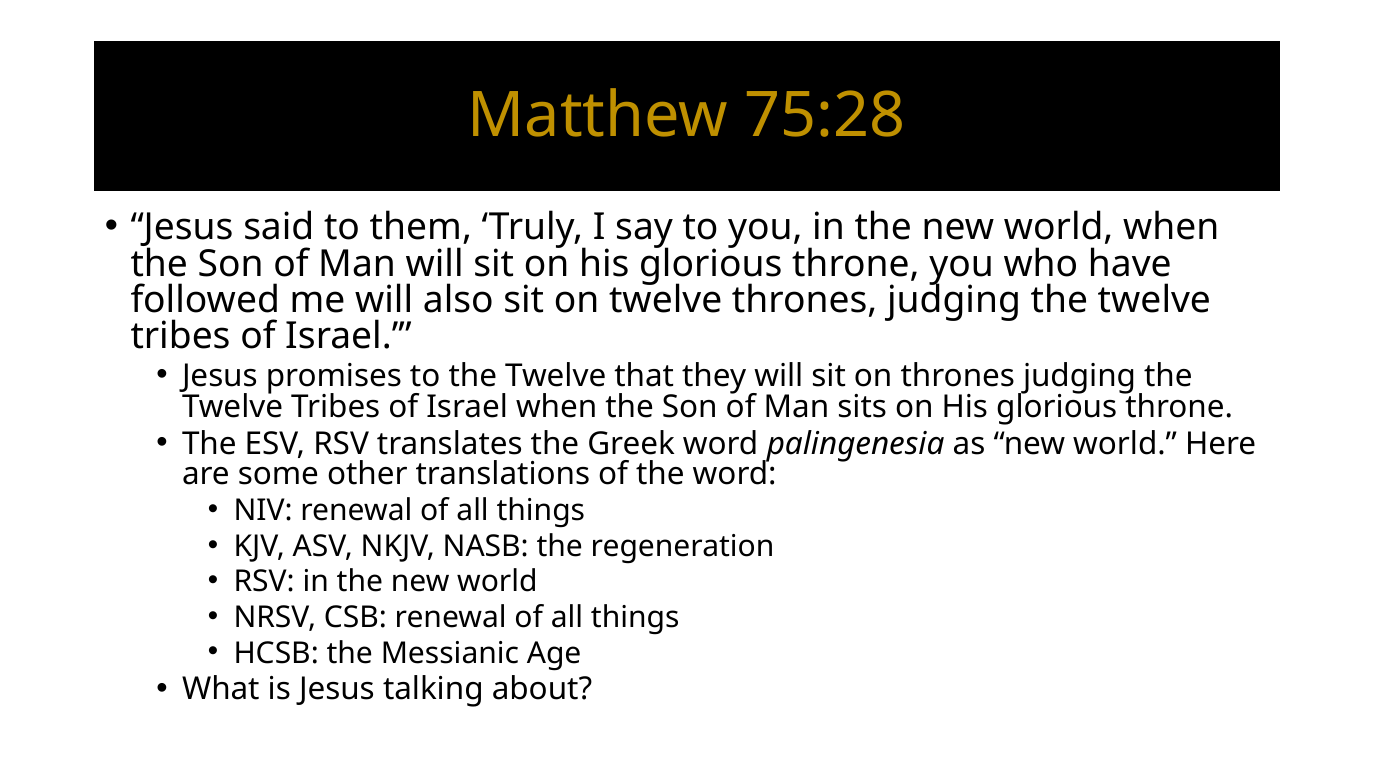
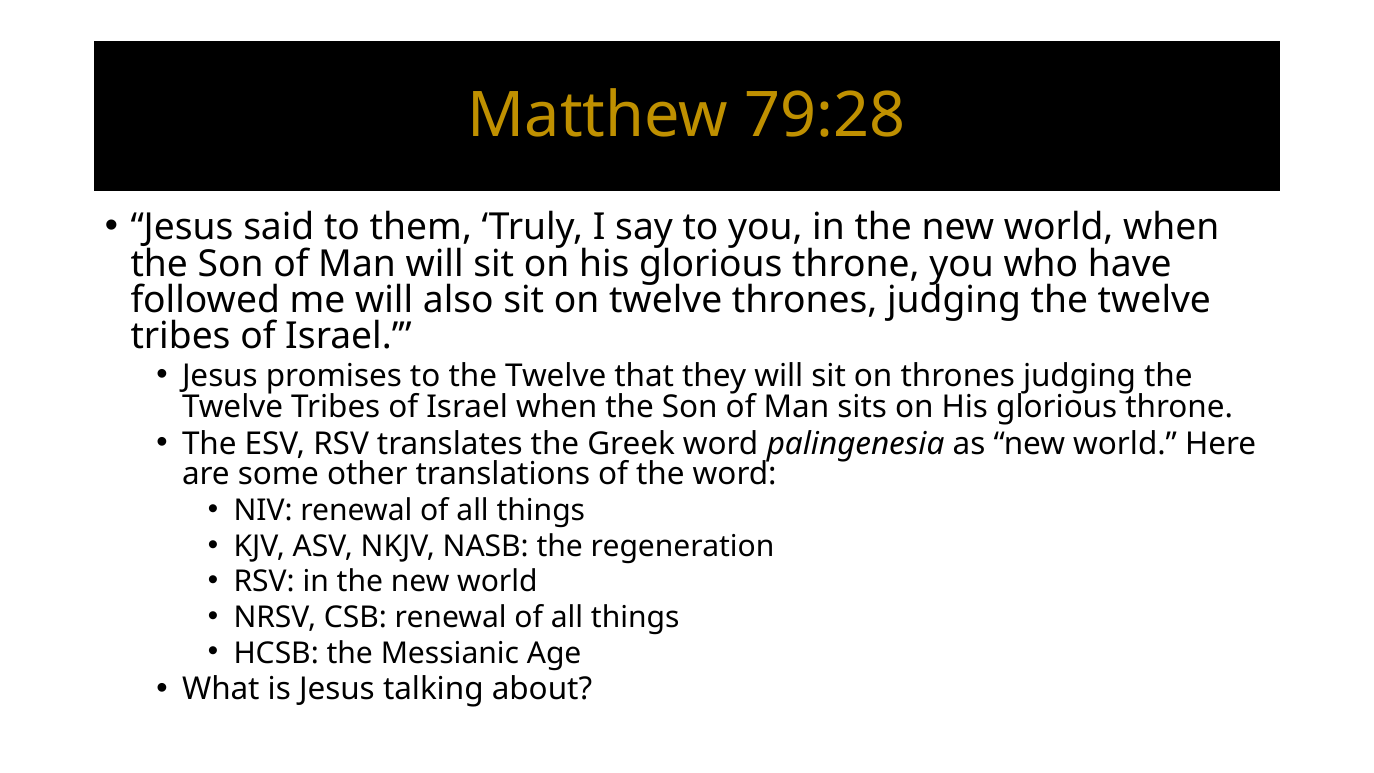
75:28: 75:28 -> 79:28
